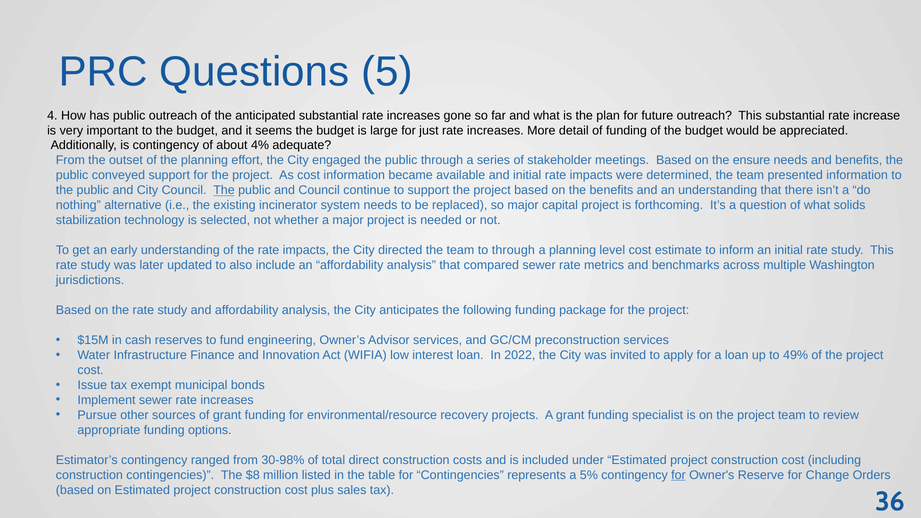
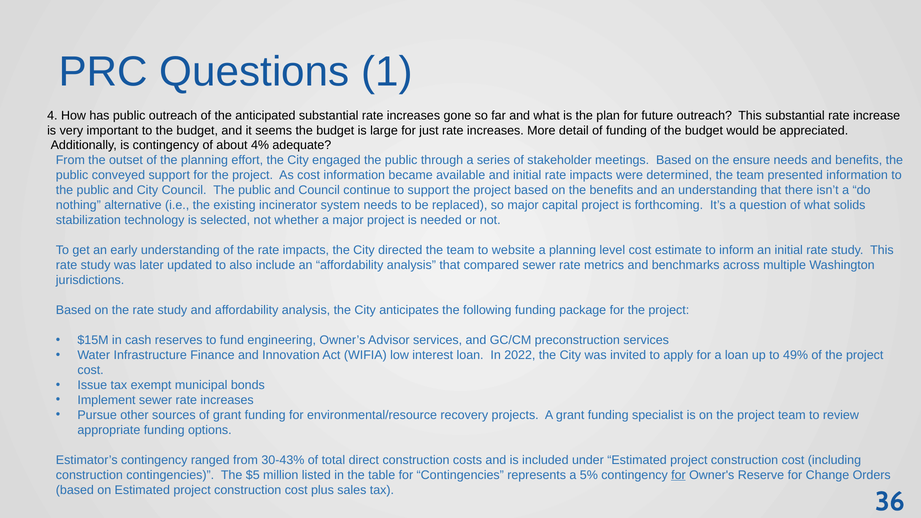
5: 5 -> 1
The at (224, 190) underline: present -> none
to through: through -> website
30-98%: 30-98% -> 30-43%
$8: $8 -> $5
